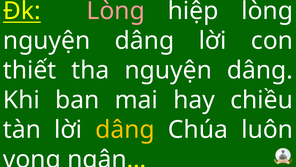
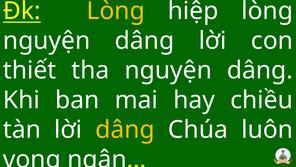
Lòng at (116, 11) colour: pink -> yellow
